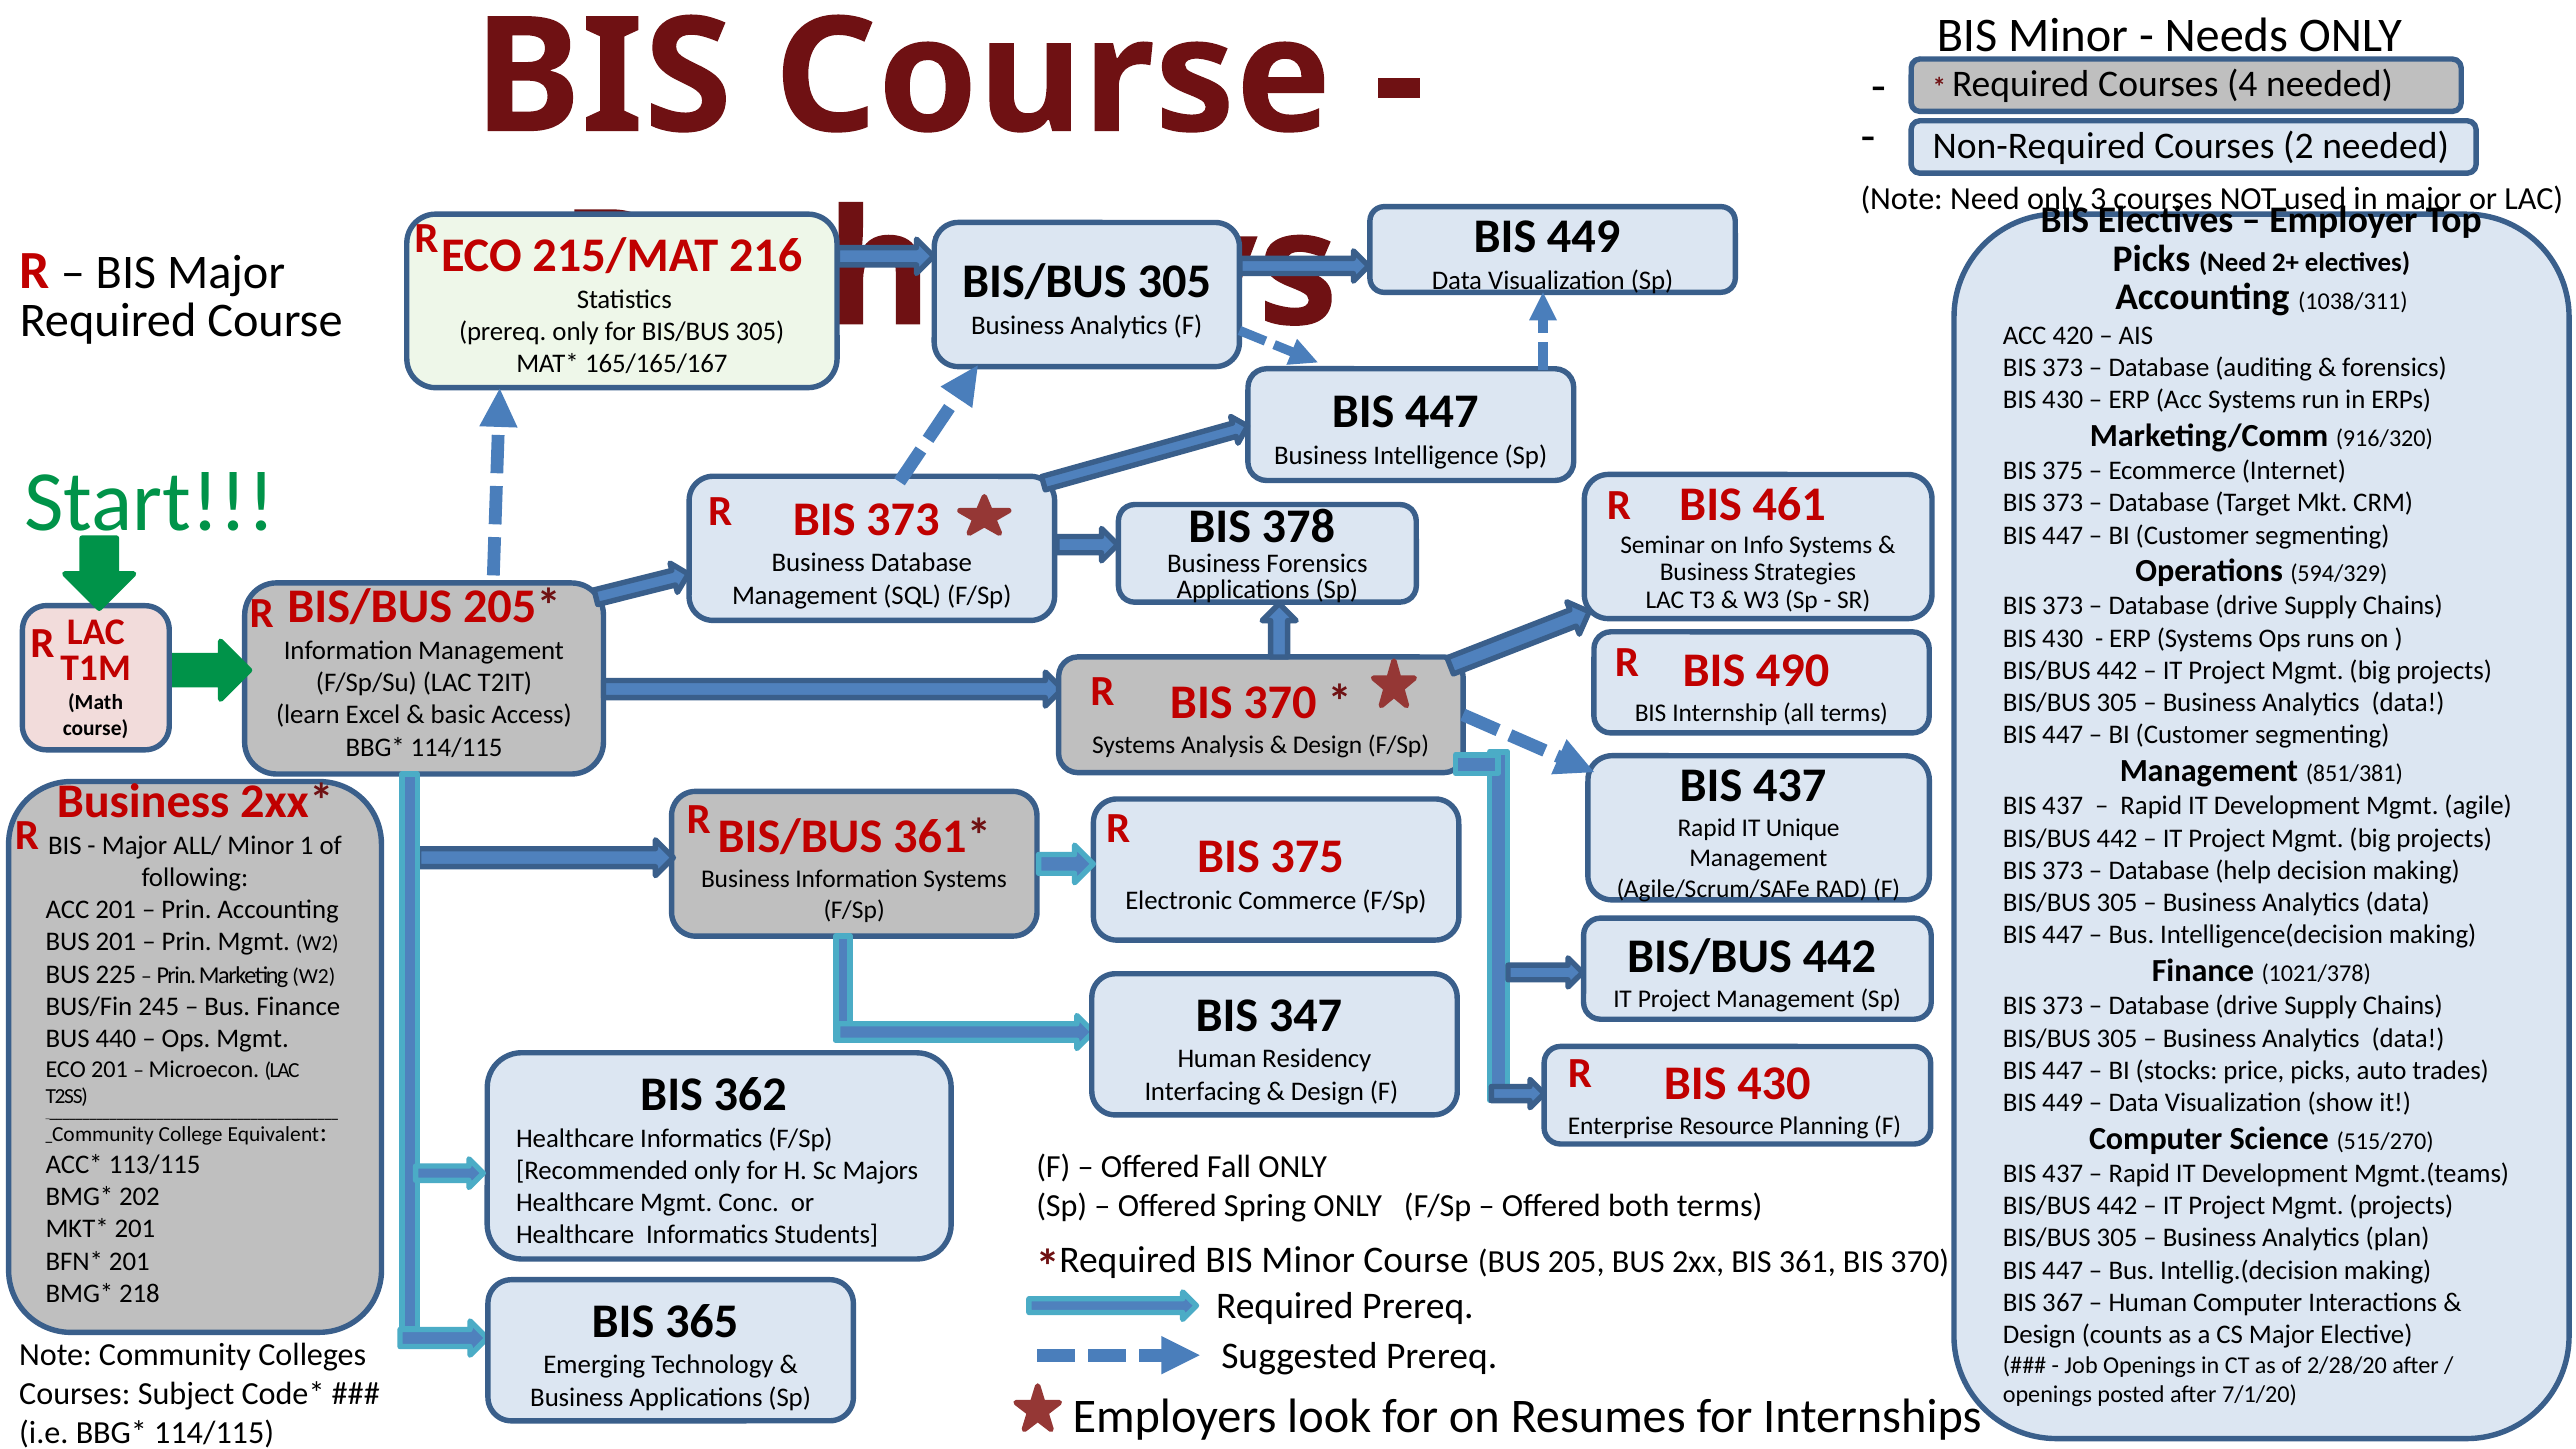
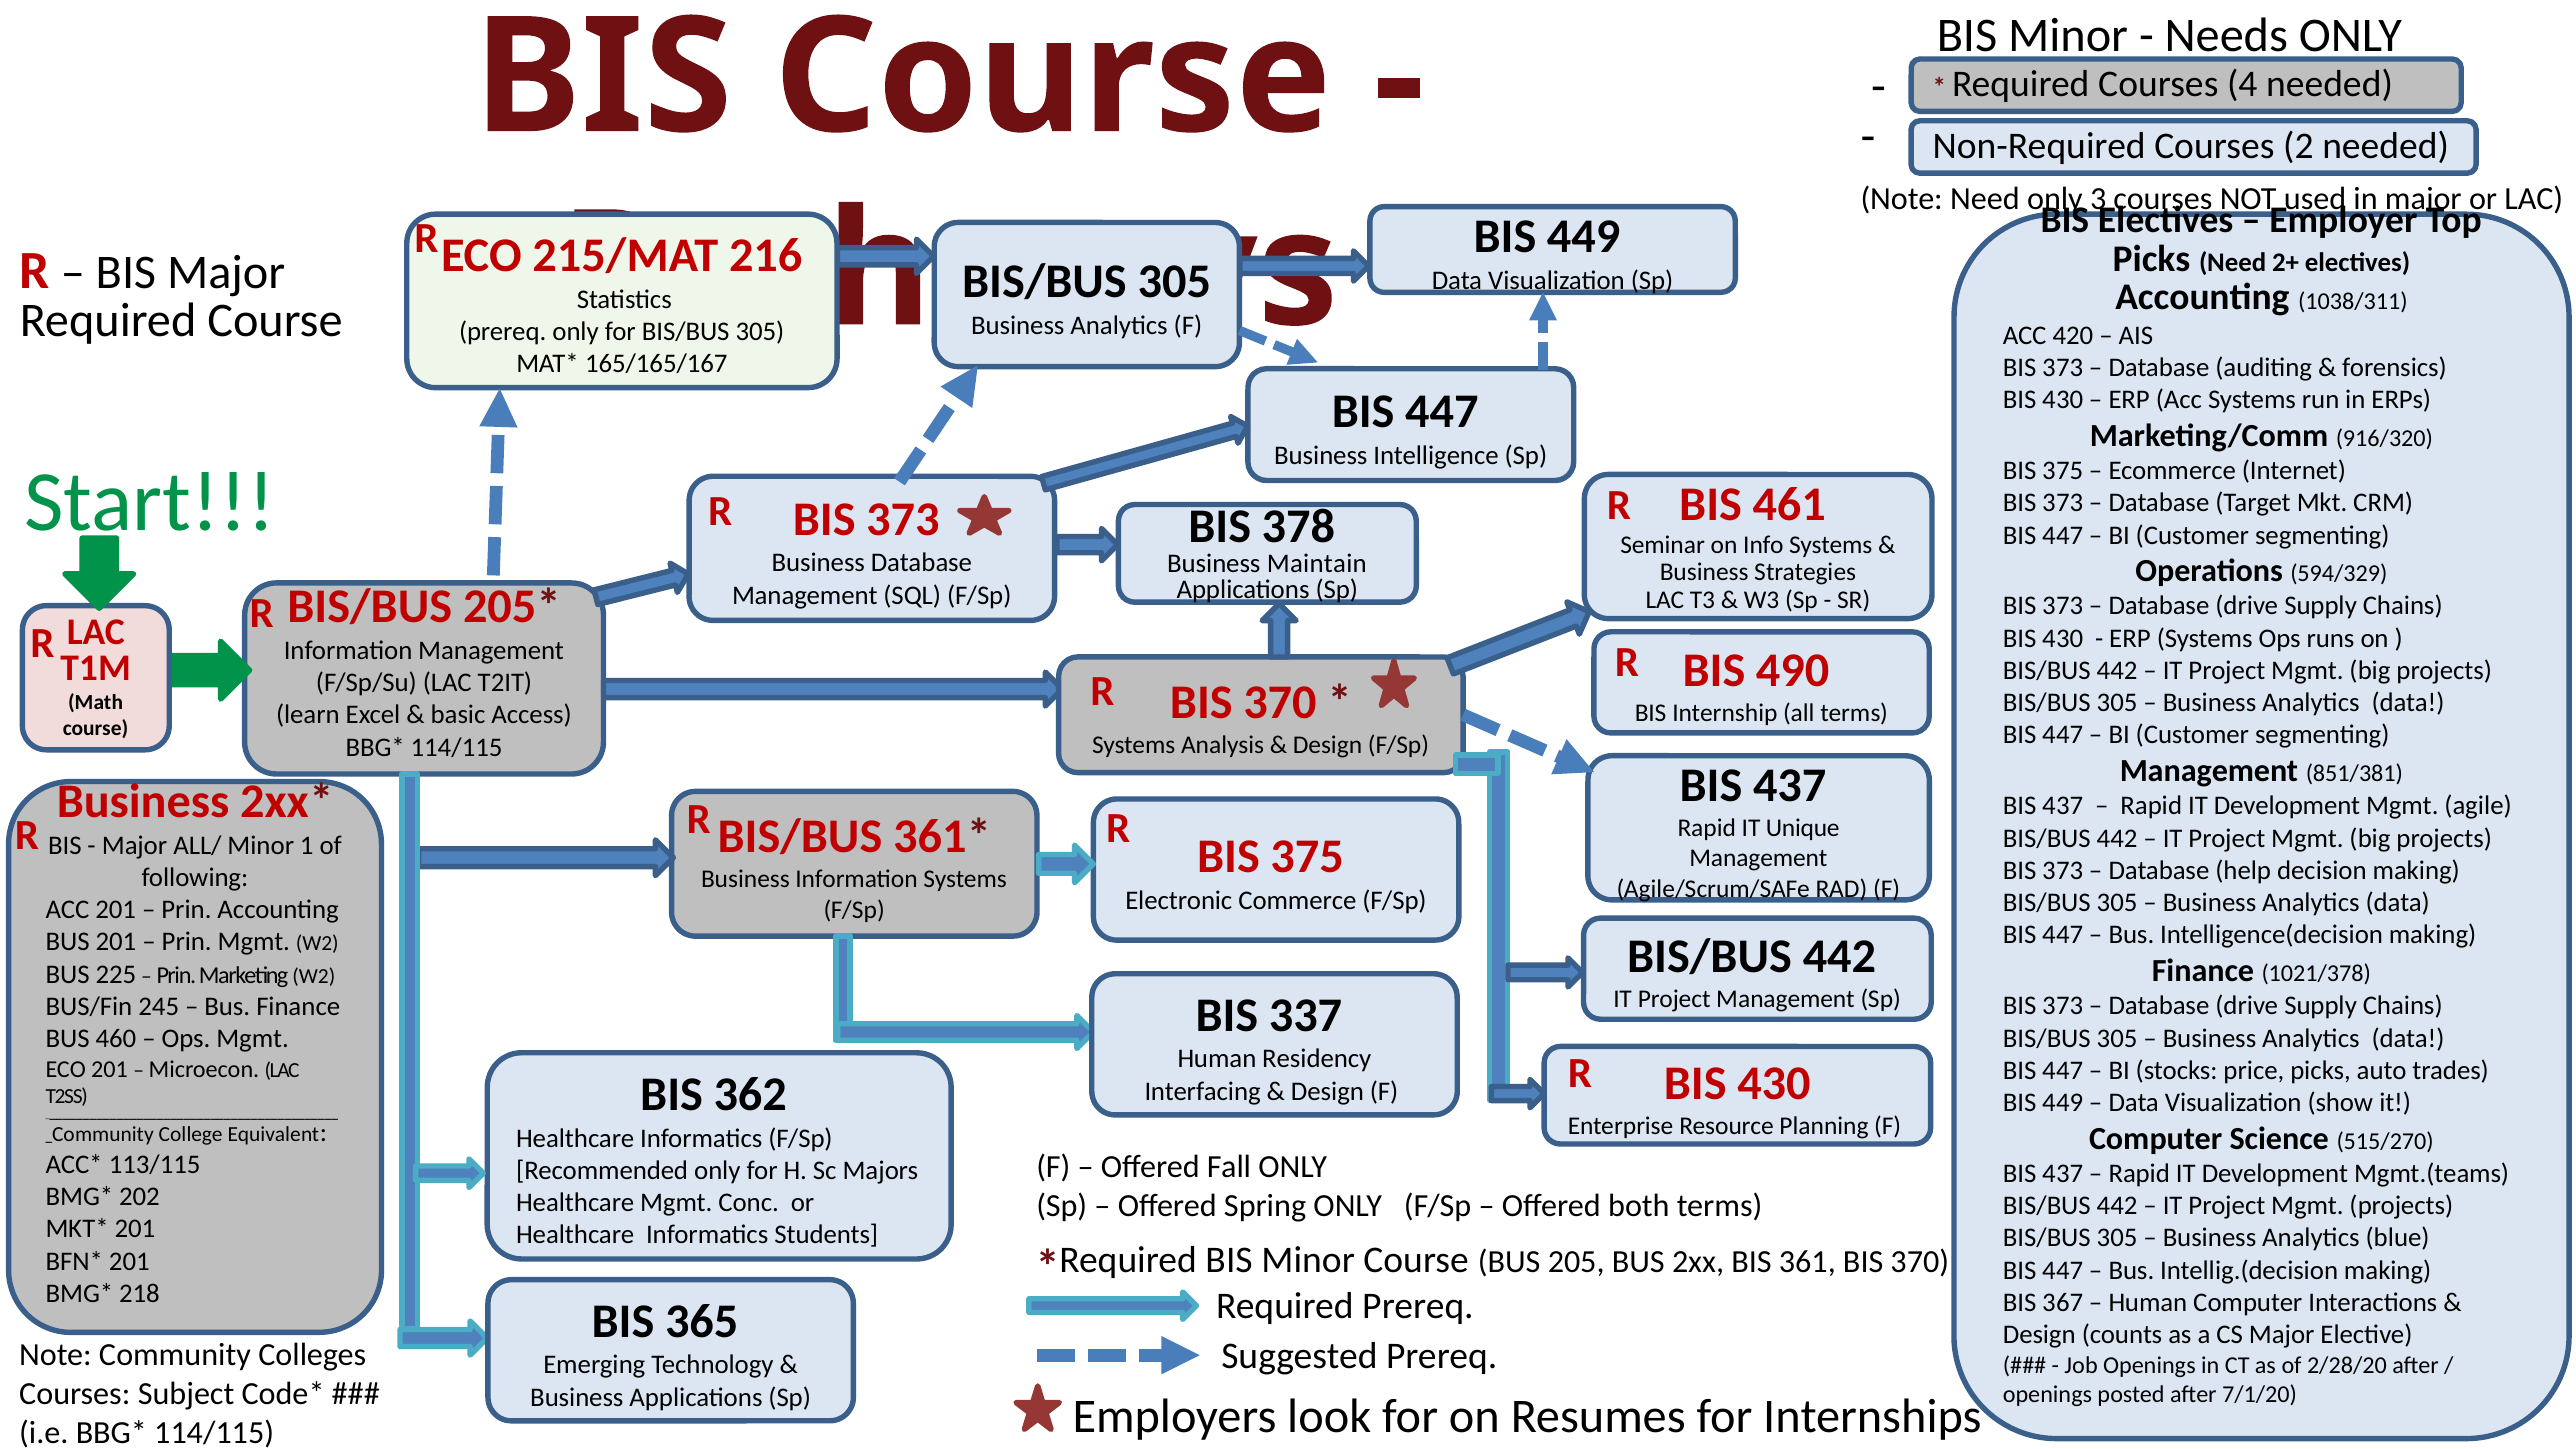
Business Forensics: Forensics -> Maintain
347: 347 -> 337
440: 440 -> 460
plan: plan -> blue
